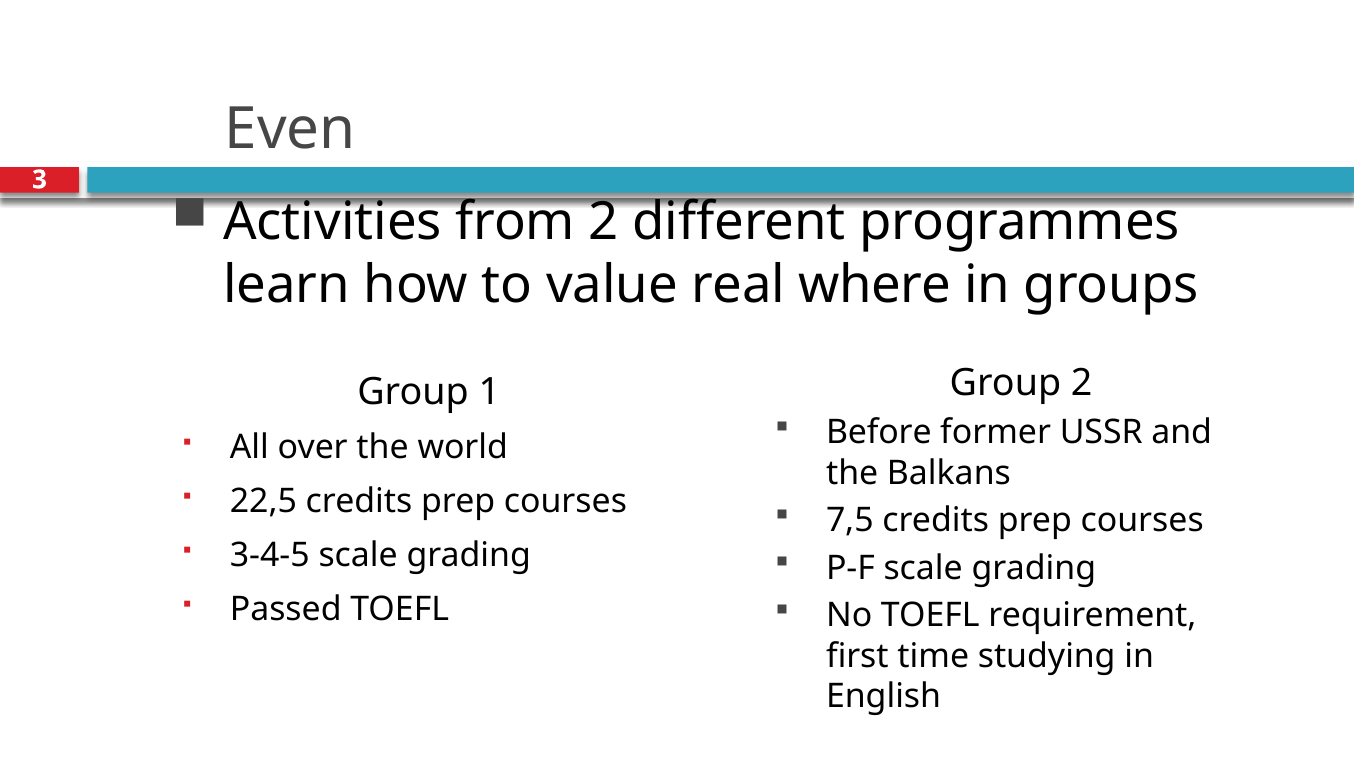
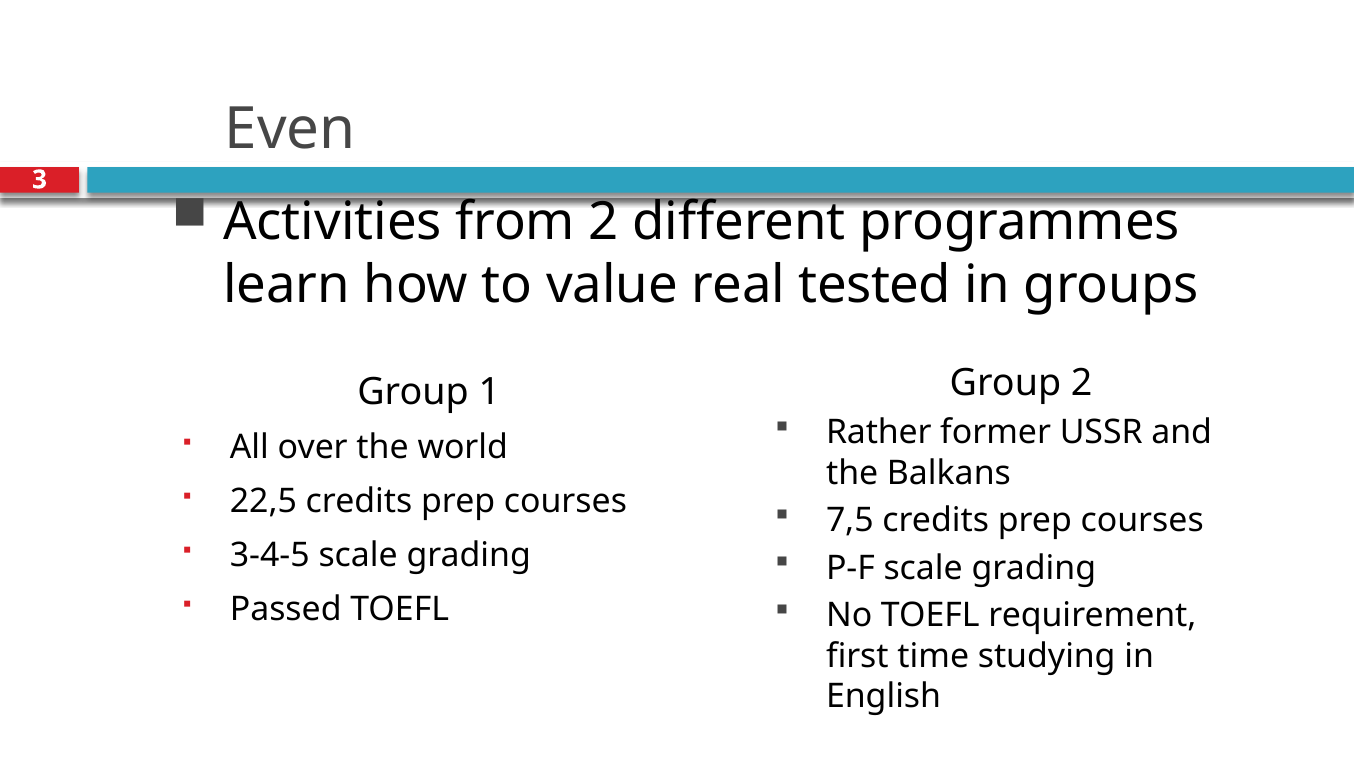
where: where -> tested
Before: Before -> Rather
